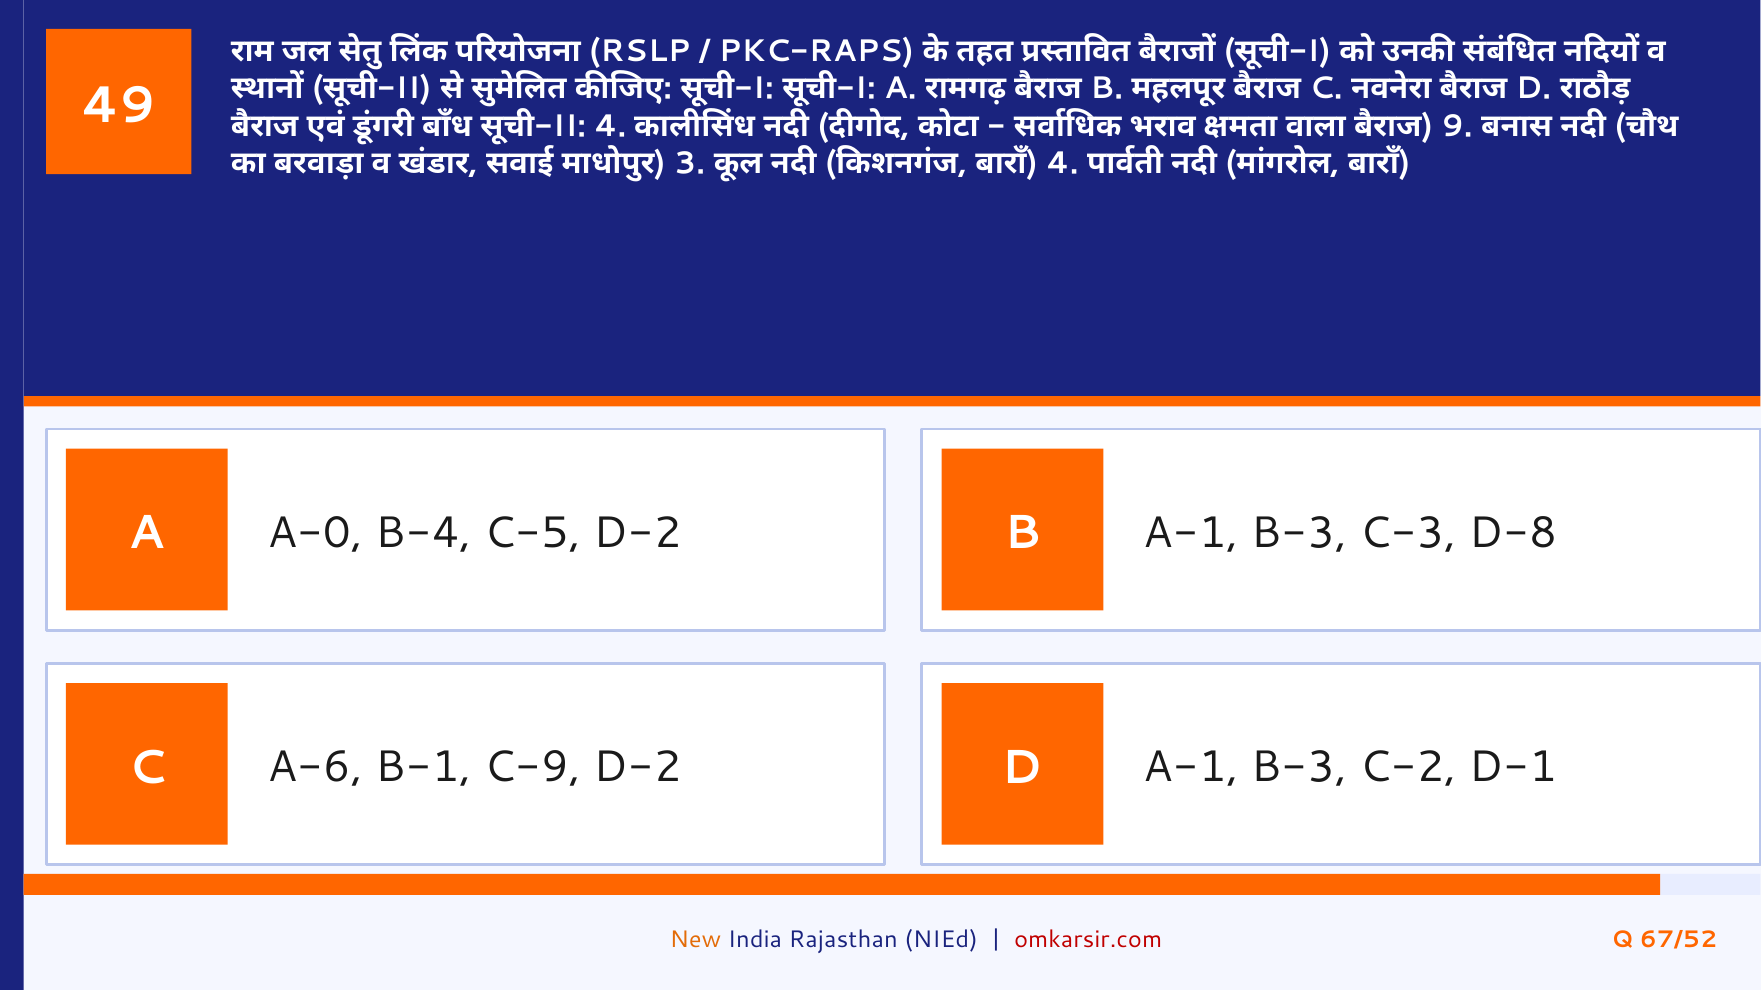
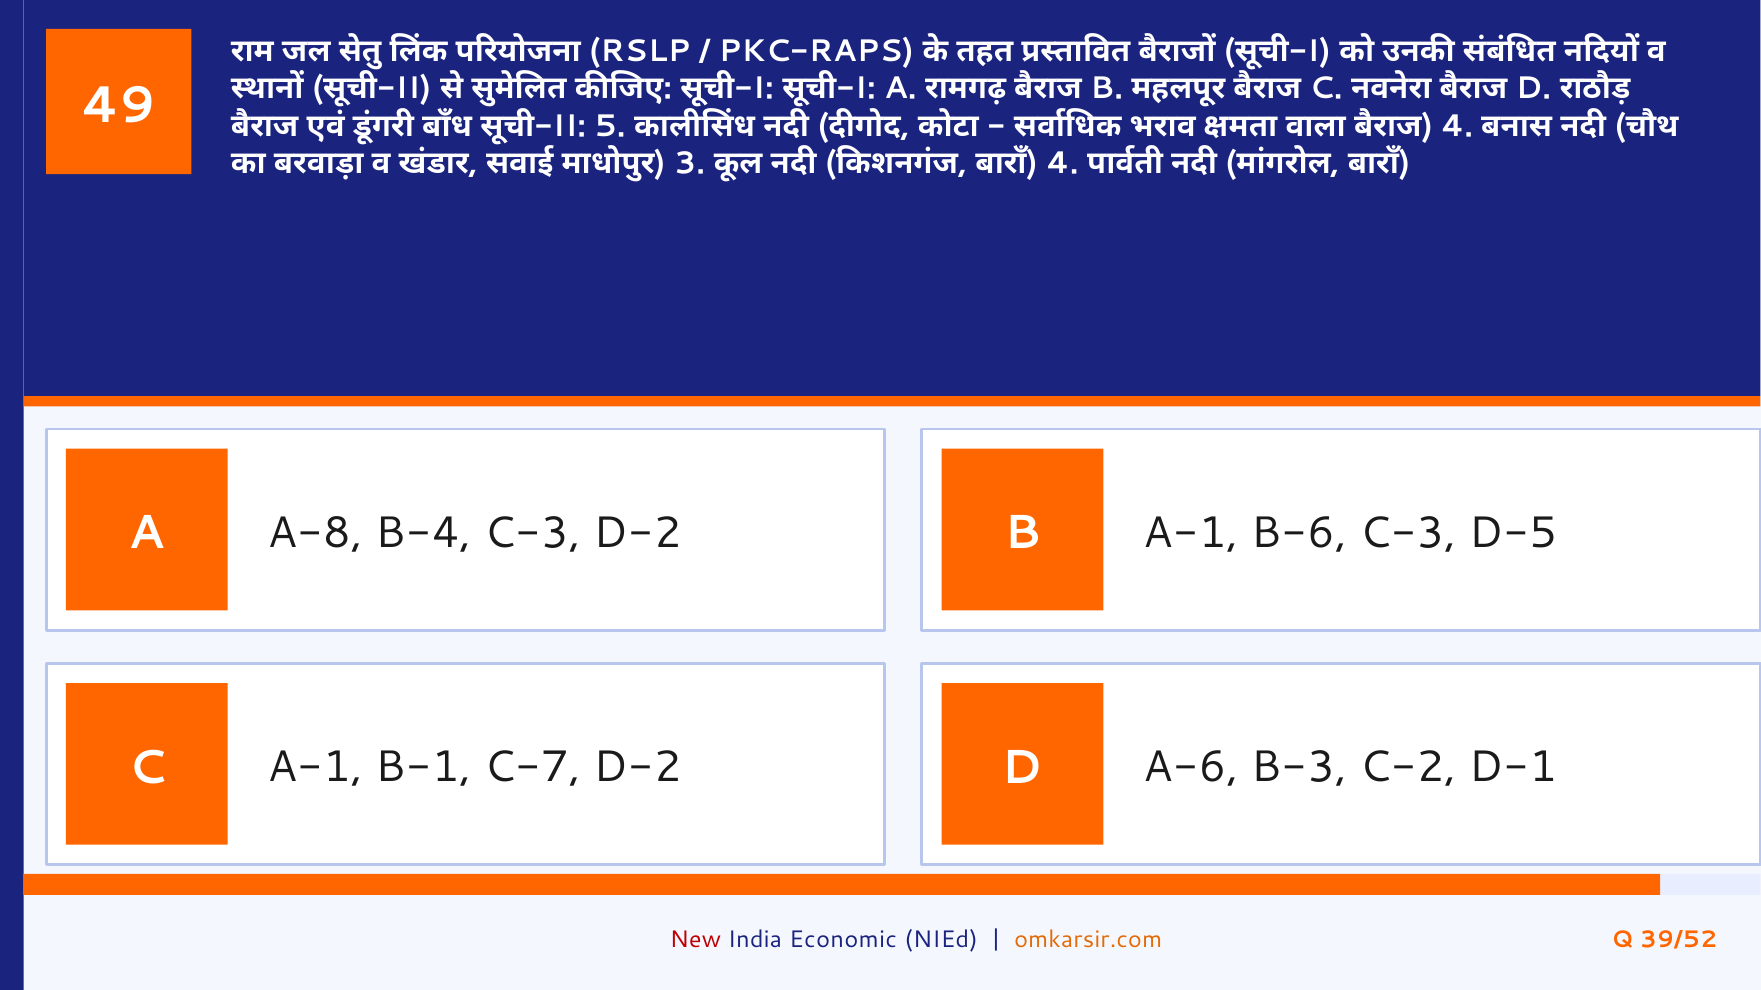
4 at (610, 126): 4 -> 5
9 at (1457, 126): 9 -> 4
A-0: A-0 -> A-8
B-4 C-5: C-5 -> C-3
B A-1 B-3: B-3 -> B-6
D-8: D-8 -> D-5
C A-6: A-6 -> A-1
C-9: C-9 -> C-7
D A-1: A-1 -> A-6
New colour: orange -> red
Rajasthan: Rajasthan -> Economic
omkarsir.com colour: red -> orange
67/52: 67/52 -> 39/52
